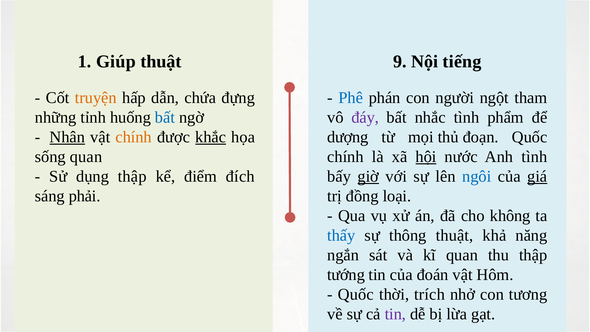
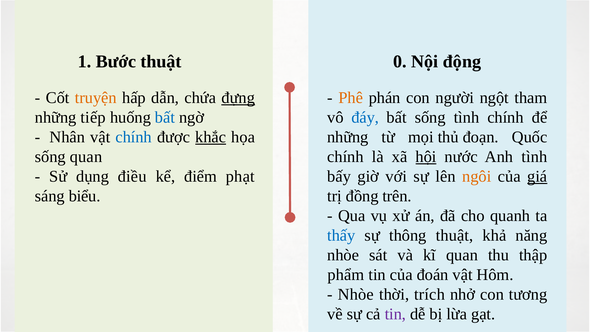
Giúp: Giúp -> Bước
9: 9 -> 0
tiếng: tiếng -> động
Phê colour: blue -> orange
đựng underline: none -> present
đáy colour: purple -> blue
bất nhắc: nhắc -> sống
tình phẩm: phẩm -> chính
tỉnh: tỉnh -> tiếp
dượng at (348, 137): dượng -> những
Nhân underline: present -> none
chính at (134, 137) colour: orange -> blue
giờ underline: present -> none
ngôi colour: blue -> orange
dụng thập: thập -> điều
đích: đích -> phạt
loại: loại -> trên
phải: phải -> biểu
không: không -> quanh
ngắn at (343, 255): ngắn -> nhòe
tướng: tướng -> phẩm
Quốc at (356, 294): Quốc -> Nhòe
